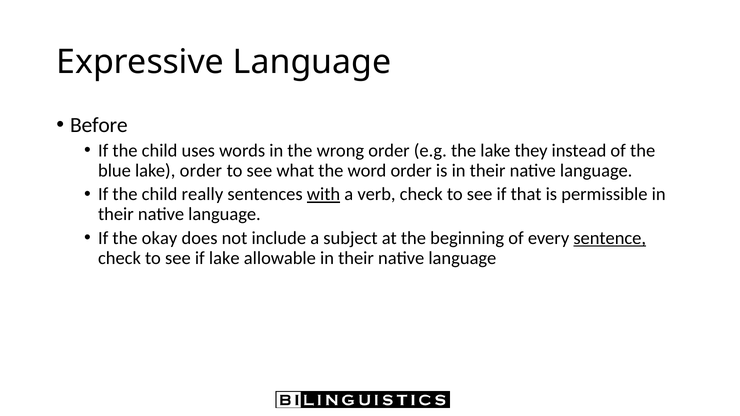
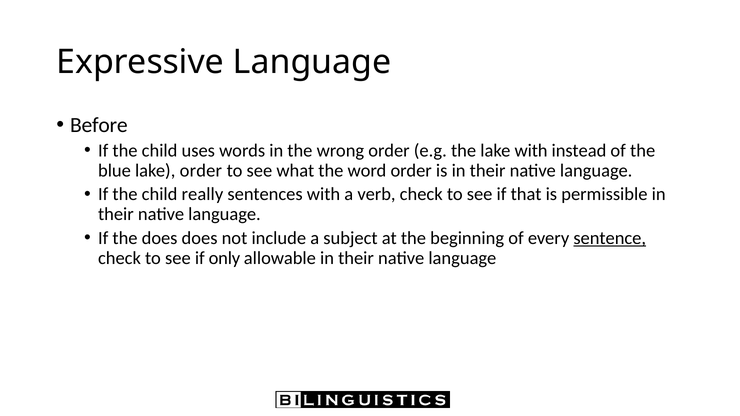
lake they: they -> with
with at (324, 194) underline: present -> none
the okay: okay -> does
if lake: lake -> only
